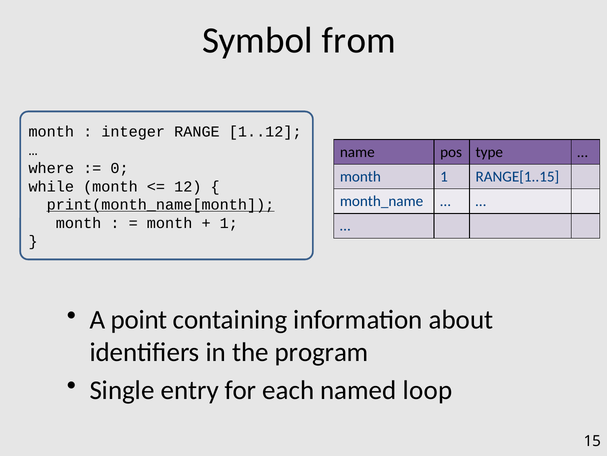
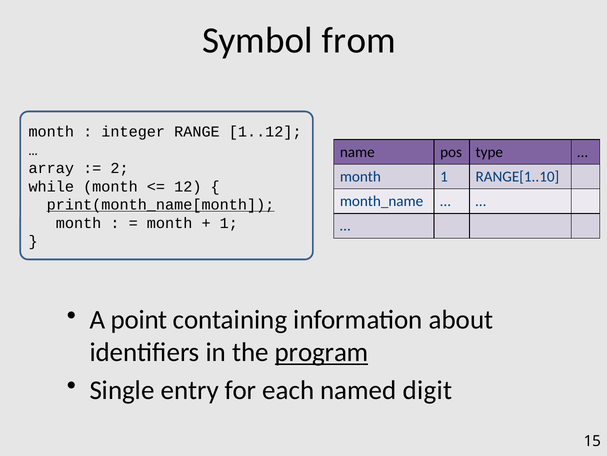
where: where -> array
0: 0 -> 2
RANGE[1..15: RANGE[1..15 -> RANGE[1..10
program underline: none -> present
loop: loop -> digit
